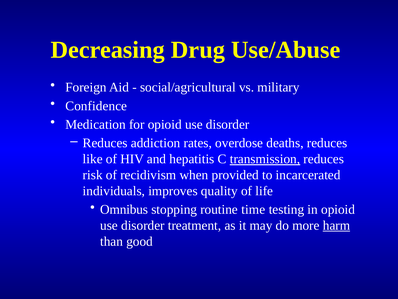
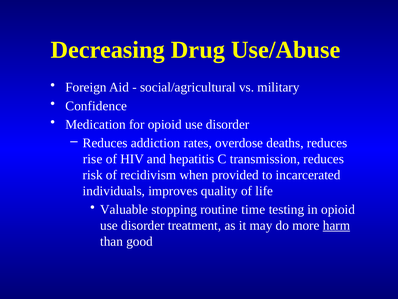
like: like -> rise
transmission underline: present -> none
Omnibus: Omnibus -> Valuable
